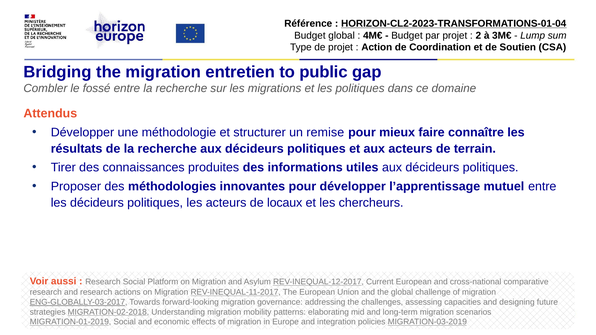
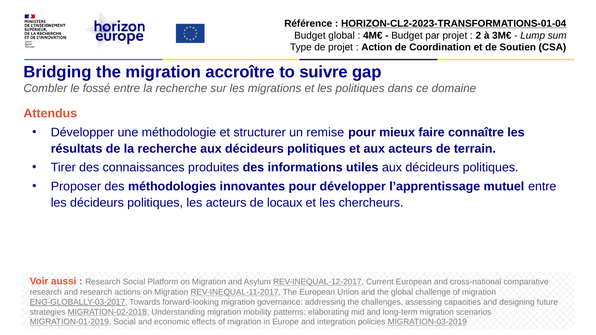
entretien: entretien -> accroître
public: public -> suivre
